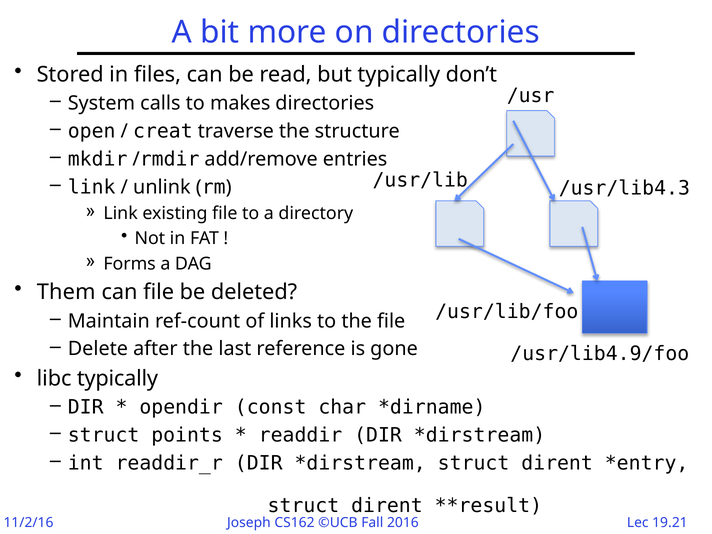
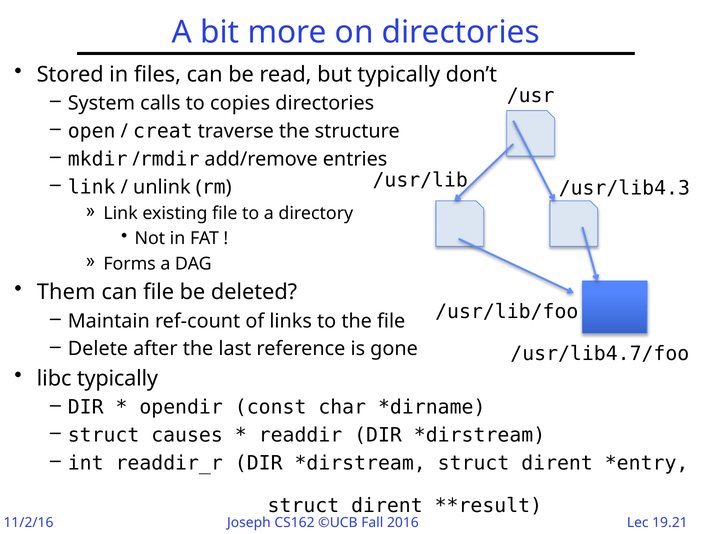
makes: makes -> copies
/usr/lib4.9/foo: /usr/lib4.9/foo -> /usr/lib4.7/foo
points: points -> causes
